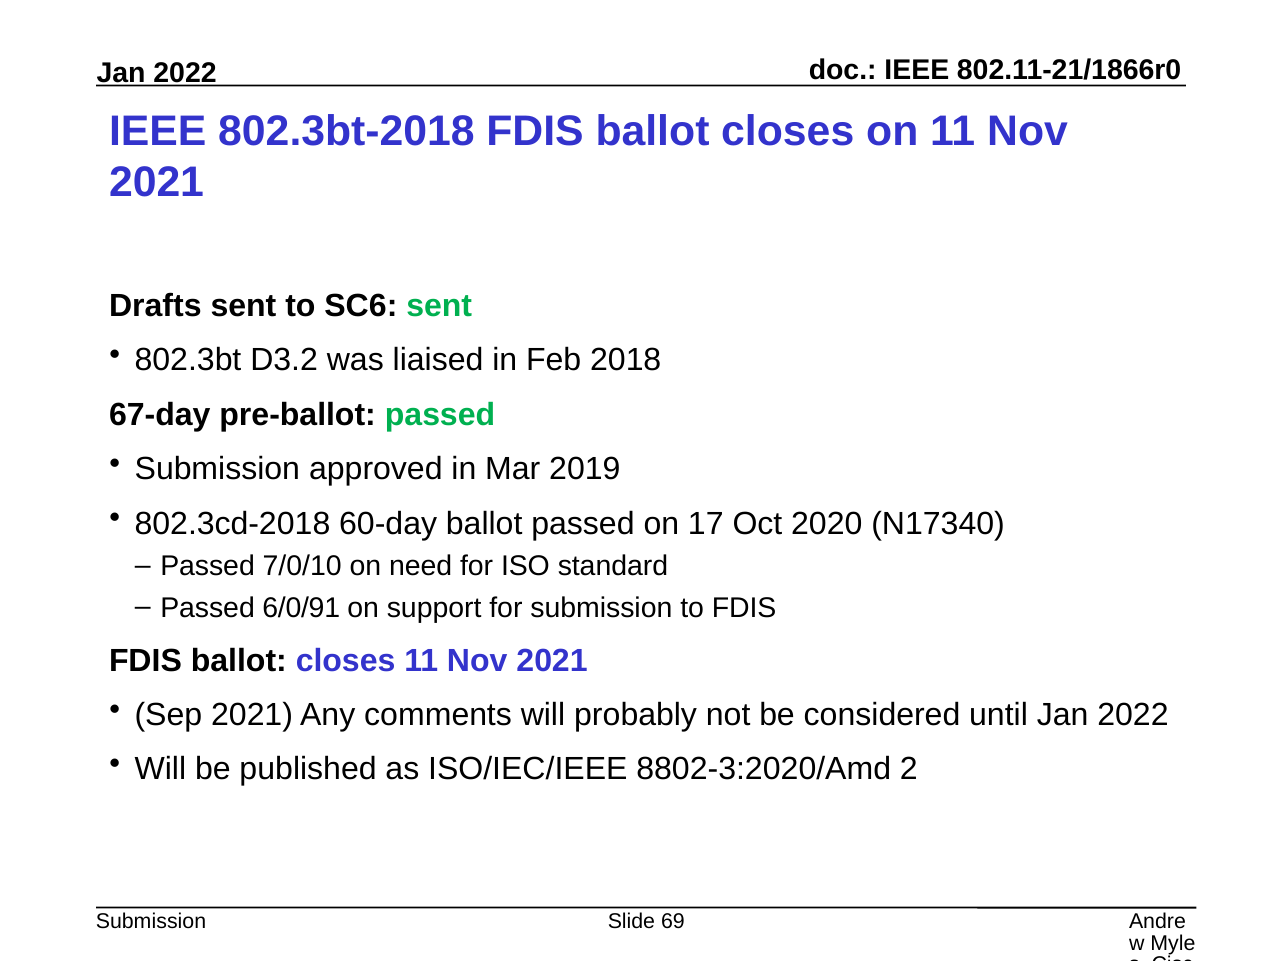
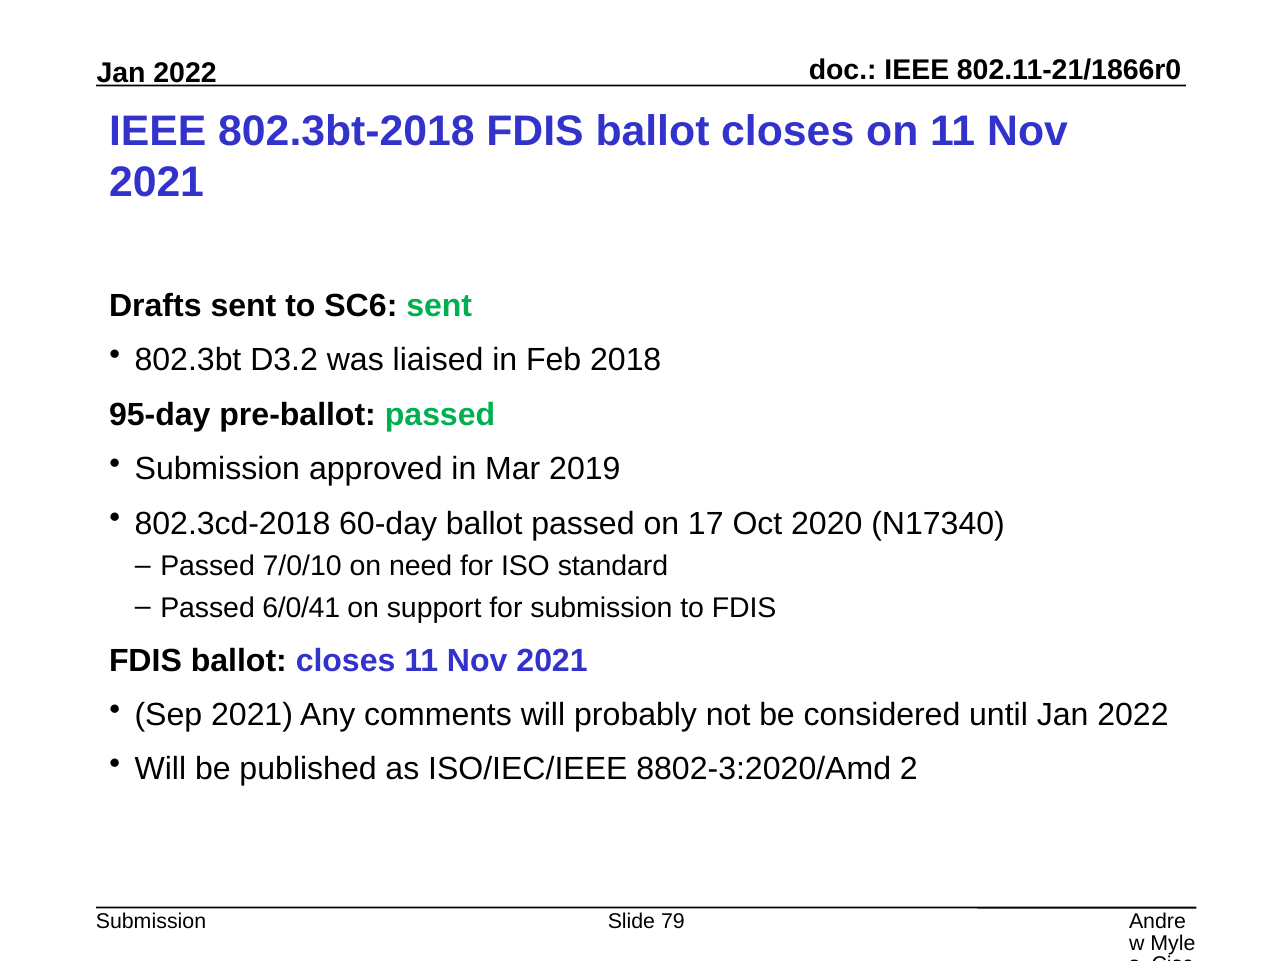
67-day: 67-day -> 95-day
6/0/91: 6/0/91 -> 6/0/41
69: 69 -> 79
